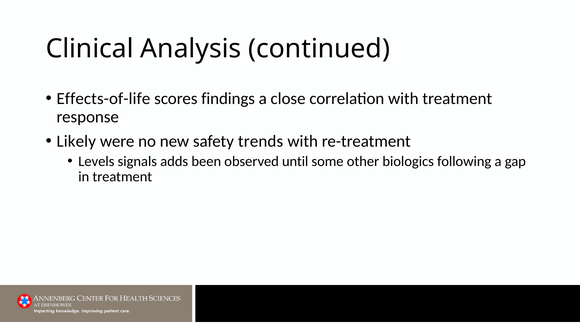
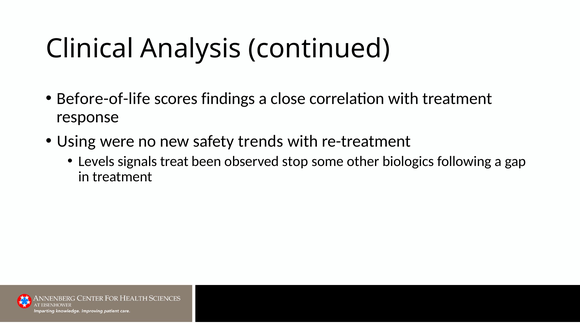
Effects-of-life: Effects-of-life -> Before-of-life
Likely: Likely -> Using
adds: adds -> treat
until: until -> stop
